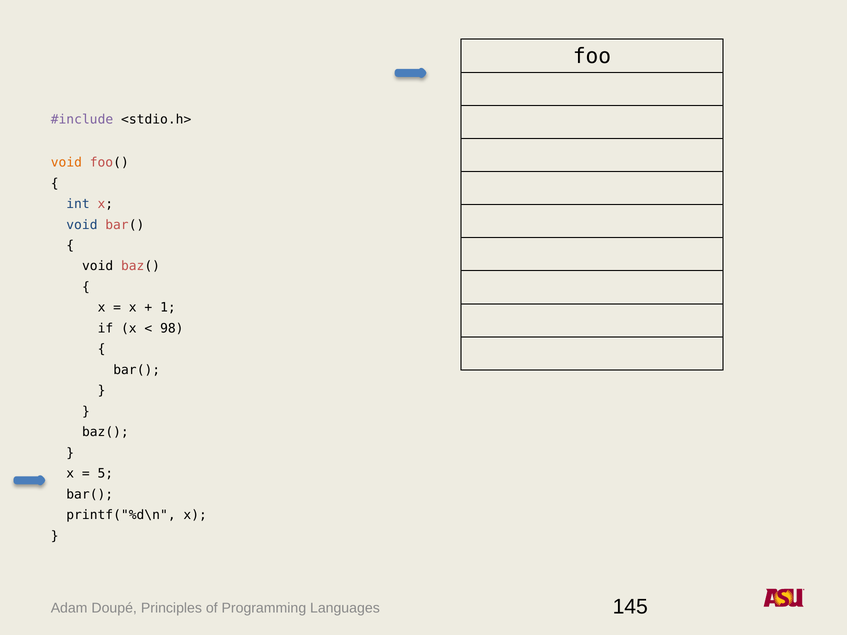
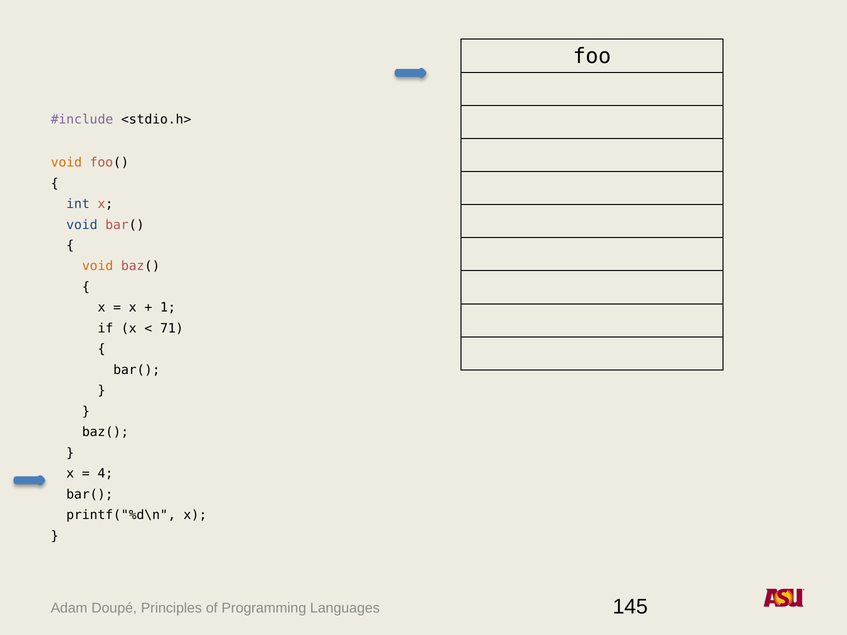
void at (98, 266) colour: black -> orange
98: 98 -> 71
5: 5 -> 4
